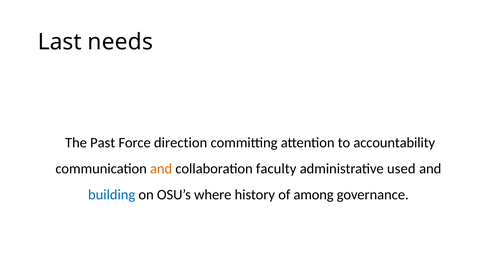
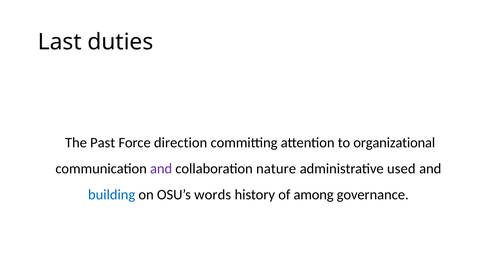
needs: needs -> duties
accountability: accountability -> organizational
and at (161, 168) colour: orange -> purple
faculty: faculty -> nature
where: where -> words
